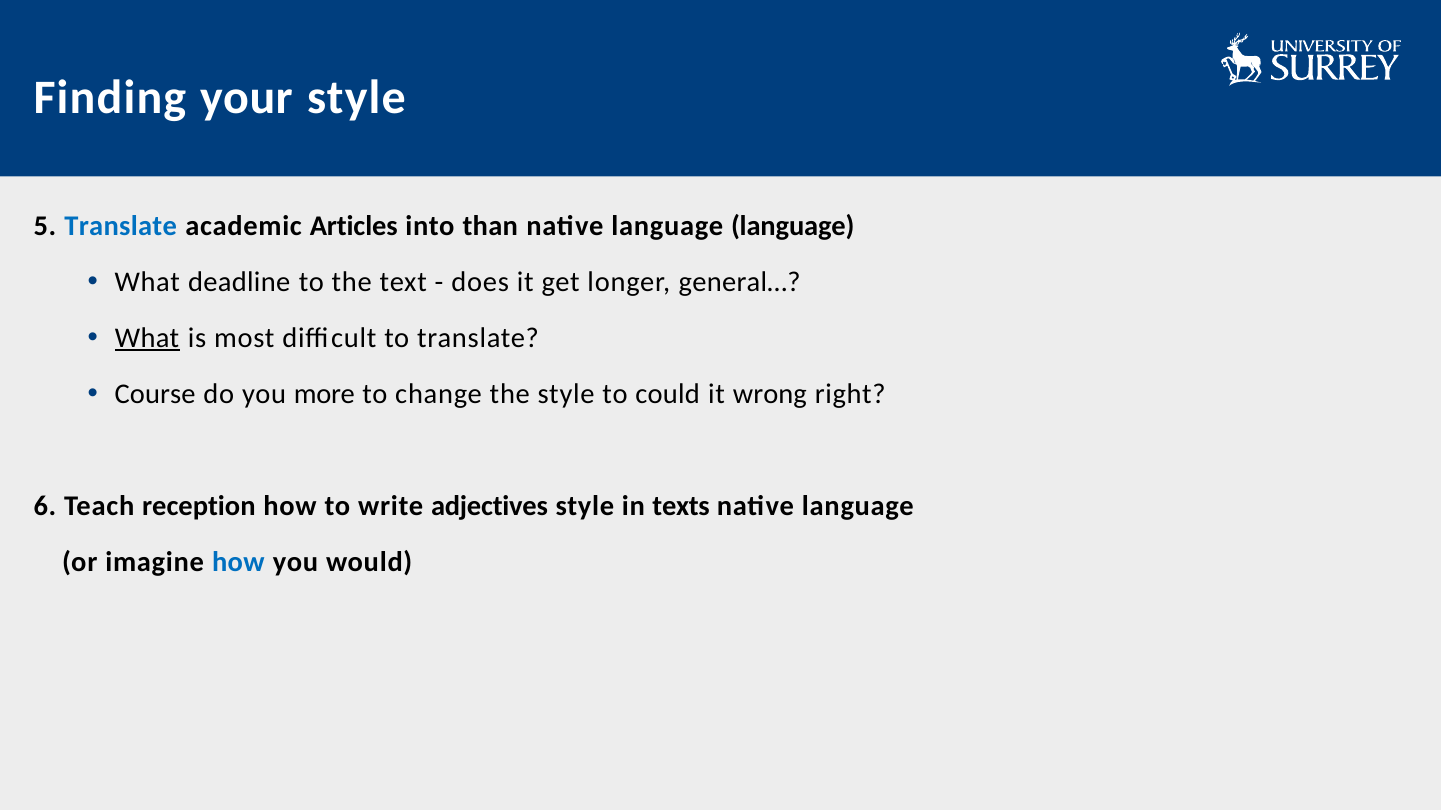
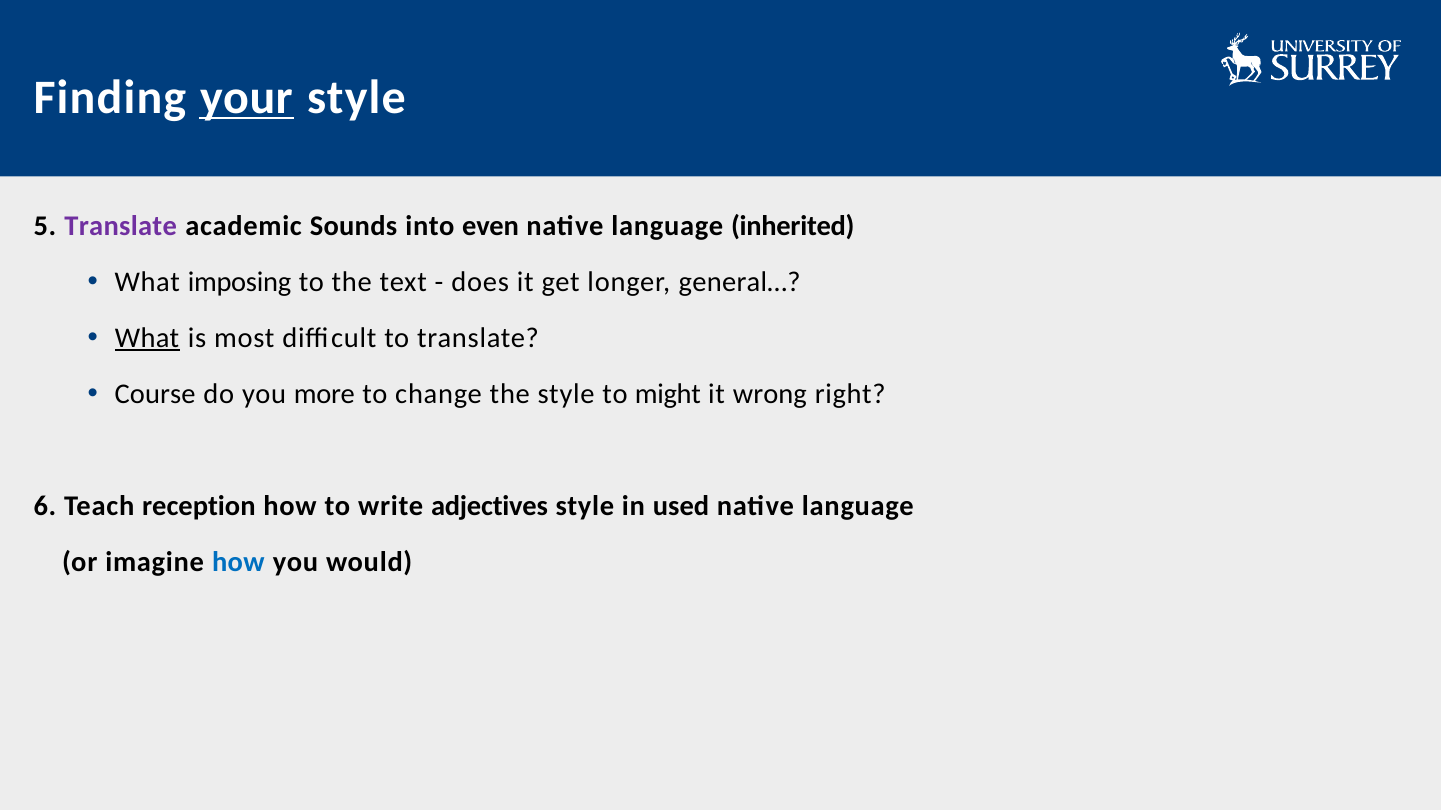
your underline: none -> present
Translate at (121, 226) colour: blue -> purple
Articles: Articles -> Sounds
than: than -> even
language language: language -> inherited
deadline: deadline -> imposing
could: could -> might
texts: texts -> used
